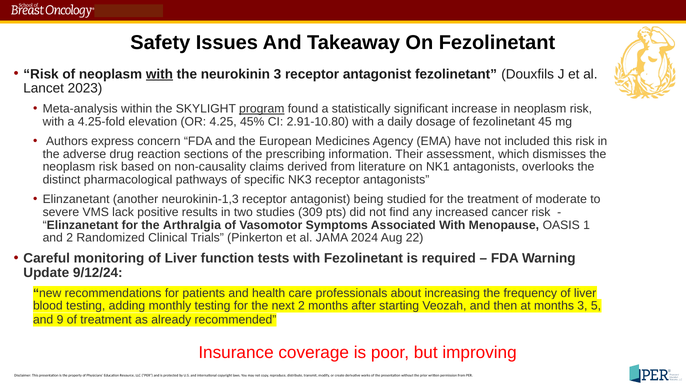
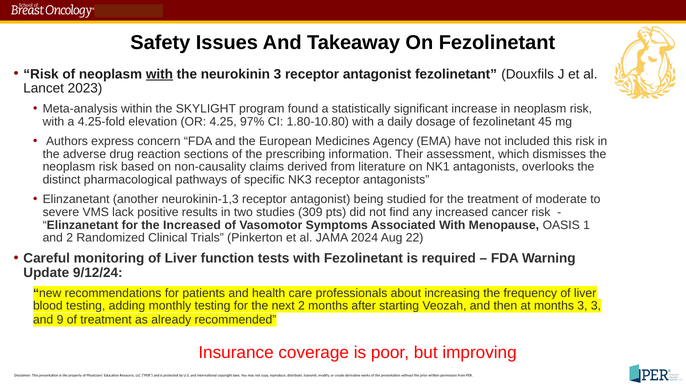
program underline: present -> none
45%: 45% -> 97%
2.91-10.80: 2.91-10.80 -> 1.80-10.80
the Arthralgia: Arthralgia -> Increased
3 5: 5 -> 3
